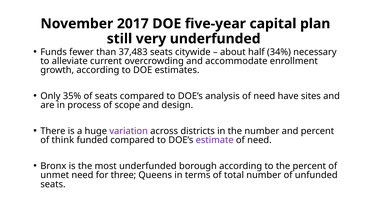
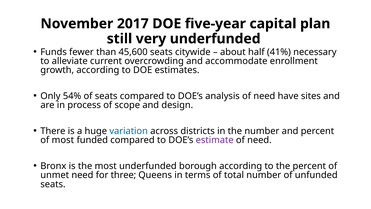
37,483: 37,483 -> 45,600
34%: 34% -> 41%
35%: 35% -> 54%
variation colour: purple -> blue
of think: think -> most
